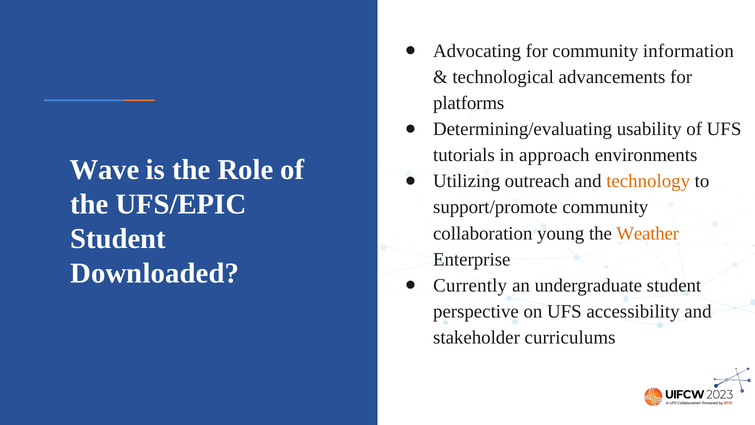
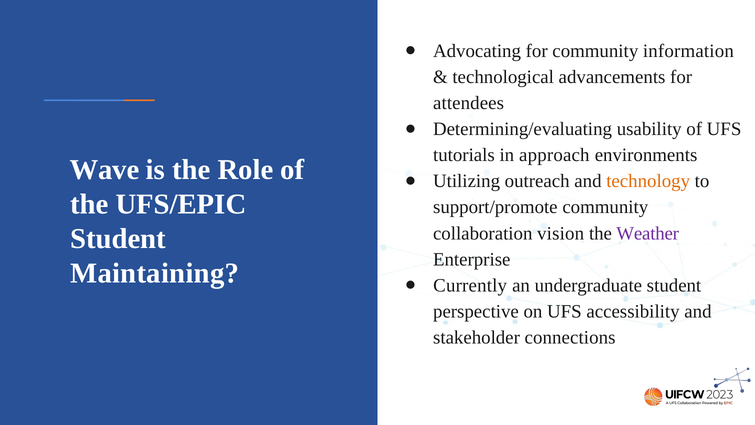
platforms: platforms -> attendees
young: young -> vision
Weather colour: orange -> purple
Downloaded: Downloaded -> Maintaining
curriculums: curriculums -> connections
